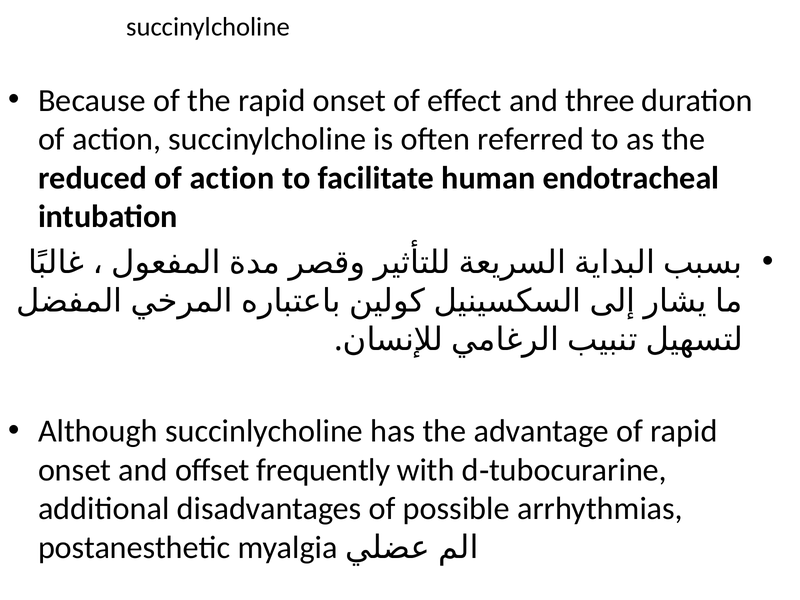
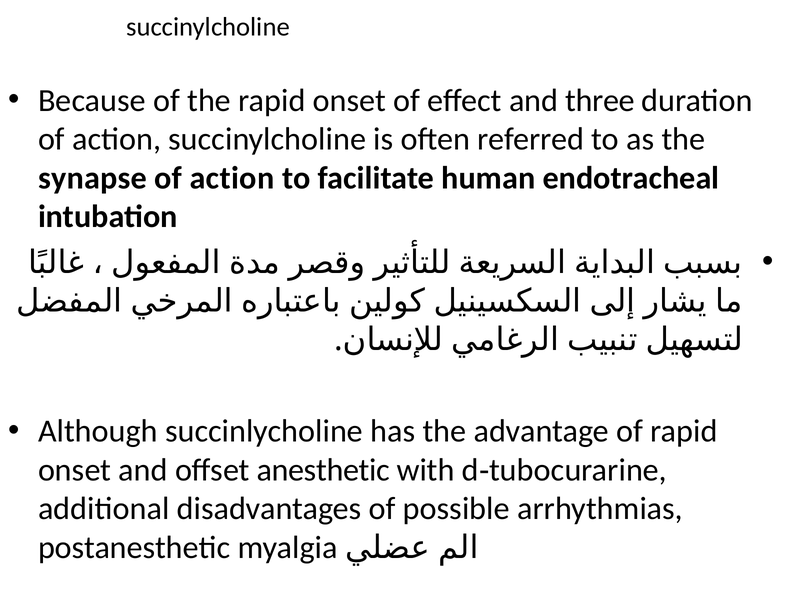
reduced: reduced -> synapse
frequently: frequently -> anesthetic
